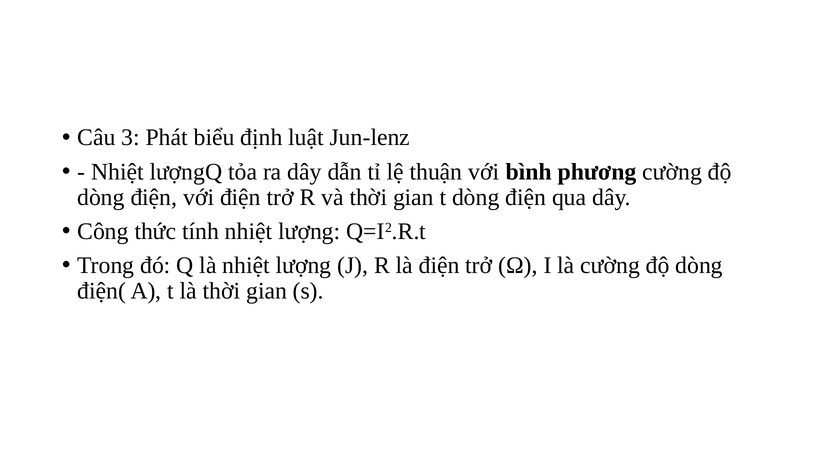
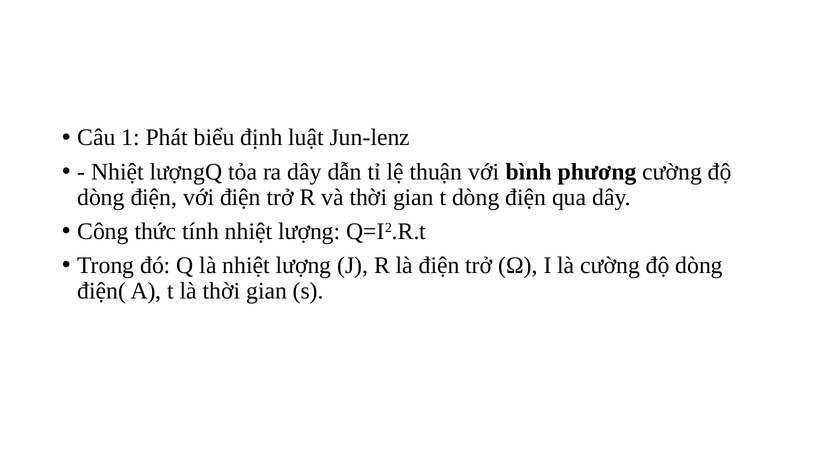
3: 3 -> 1
